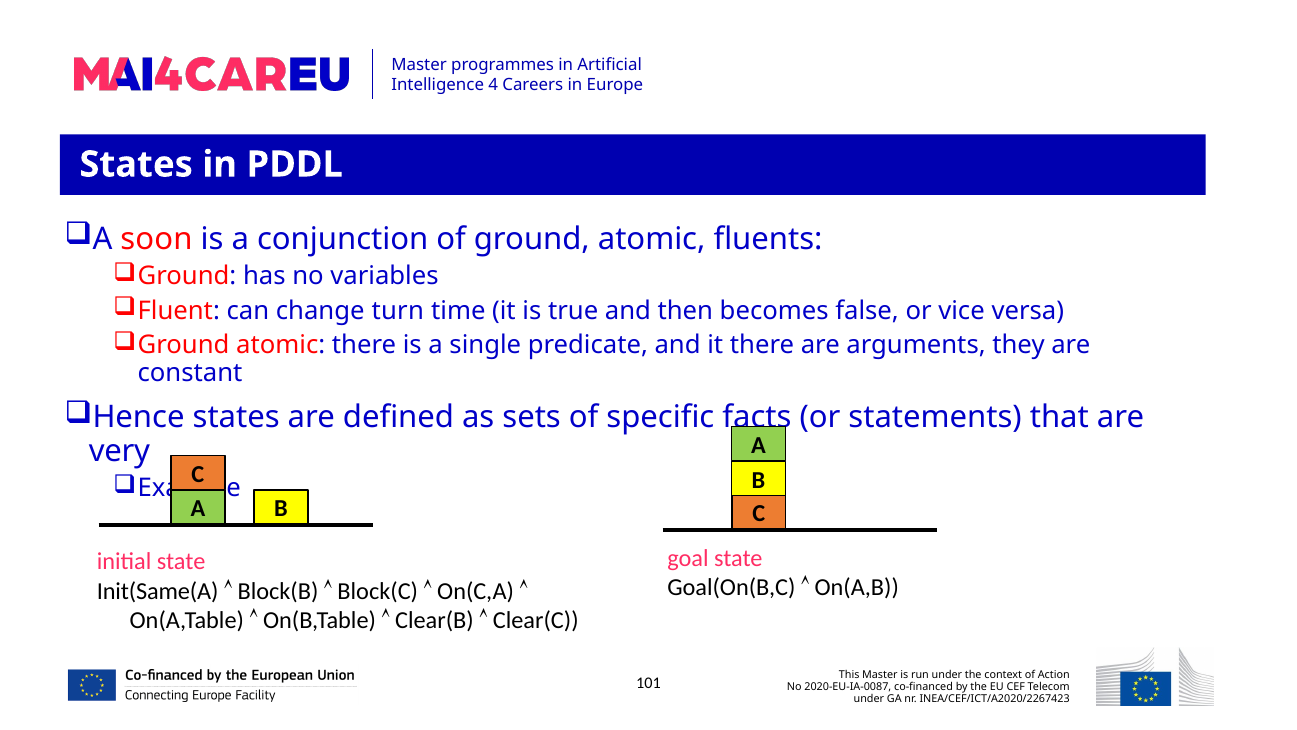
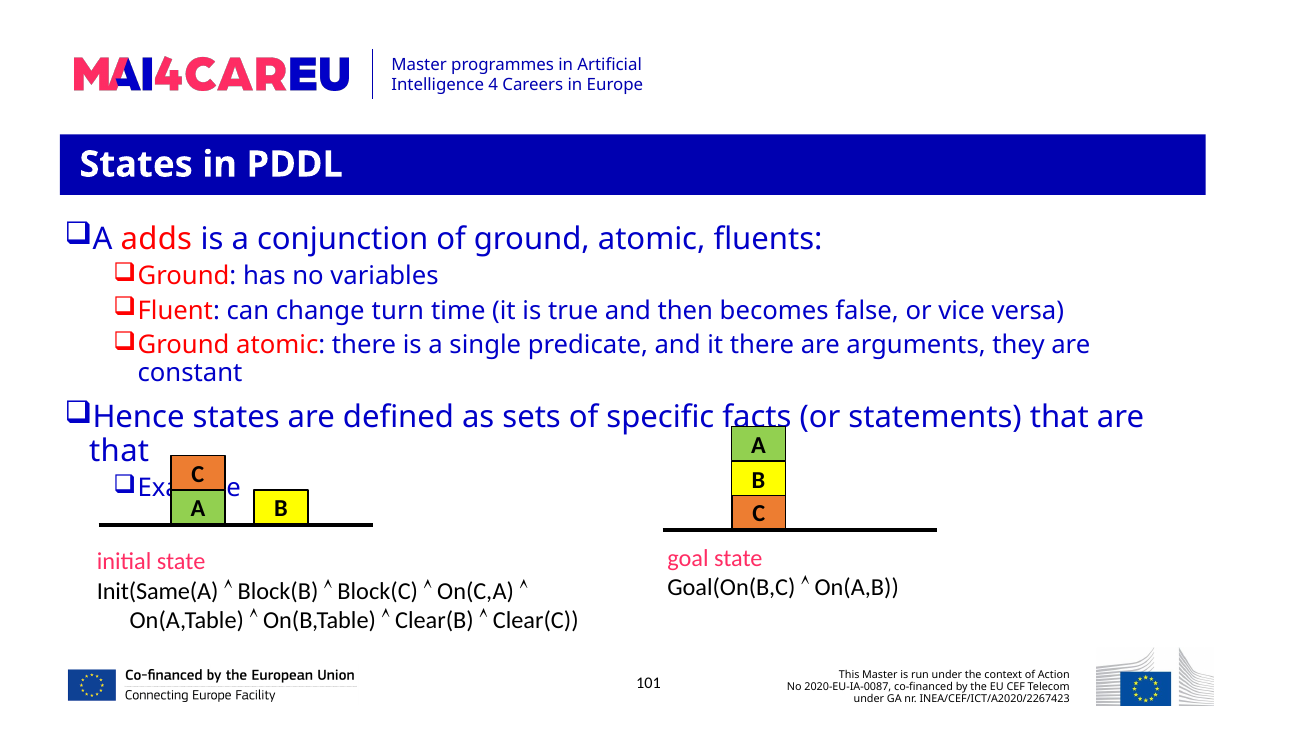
soon: soon -> adds
very at (120, 451): very -> that
